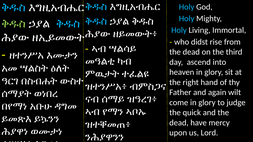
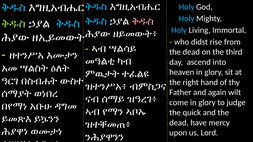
ቅዱስ at (143, 21) colour: white -> pink
